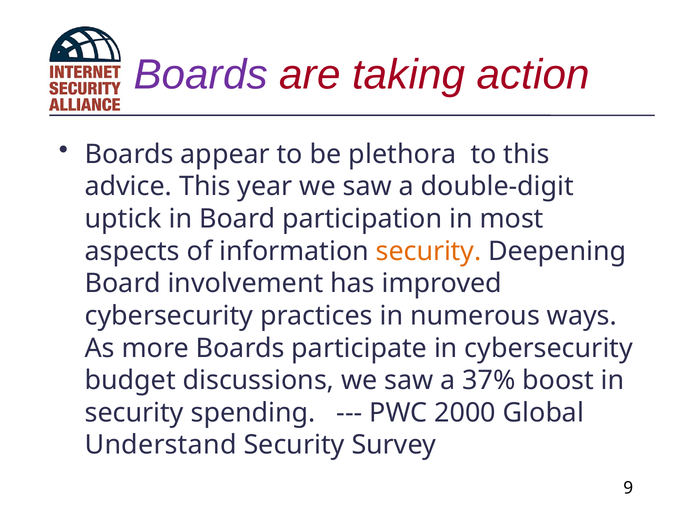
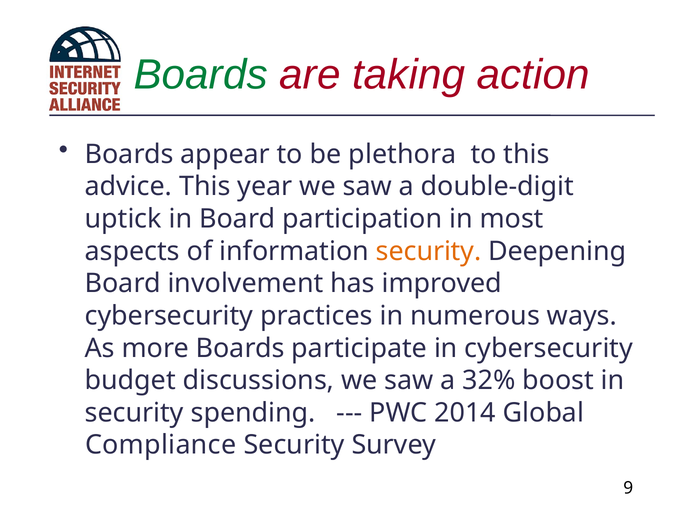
Boards at (201, 75) colour: purple -> green
37%: 37% -> 32%
2000: 2000 -> 2014
Understand: Understand -> Compliance
